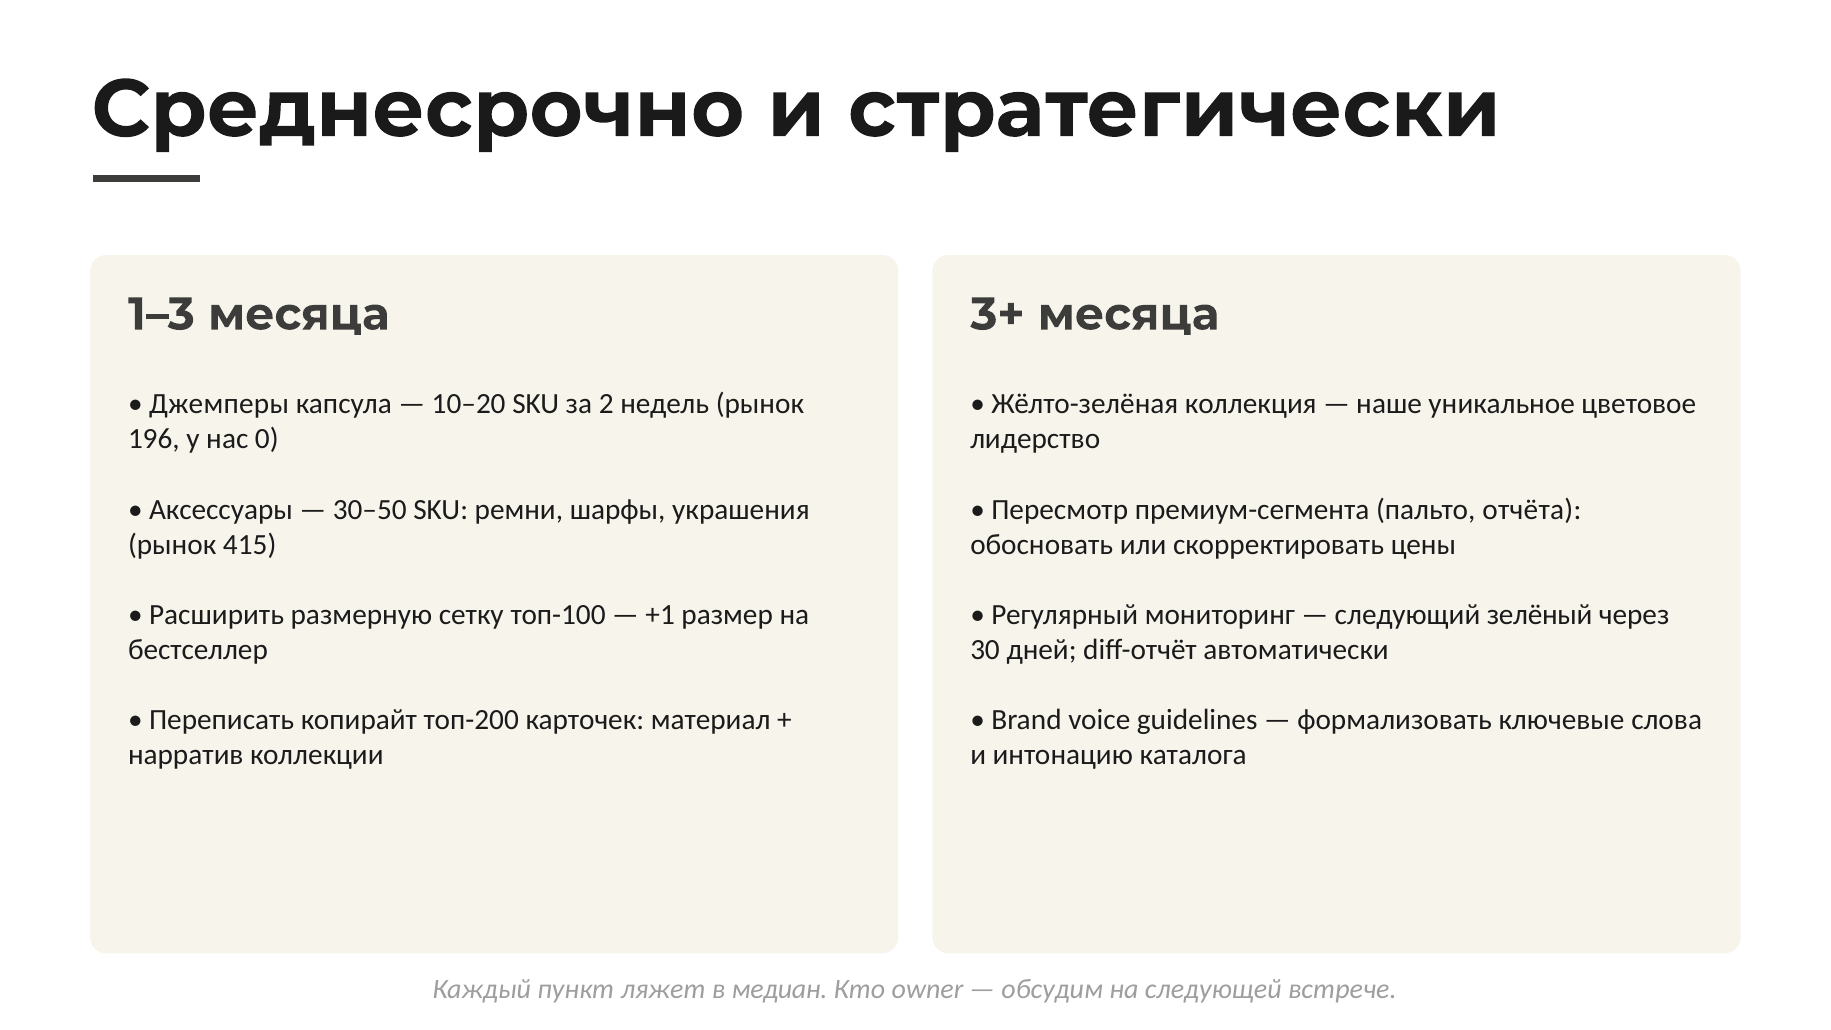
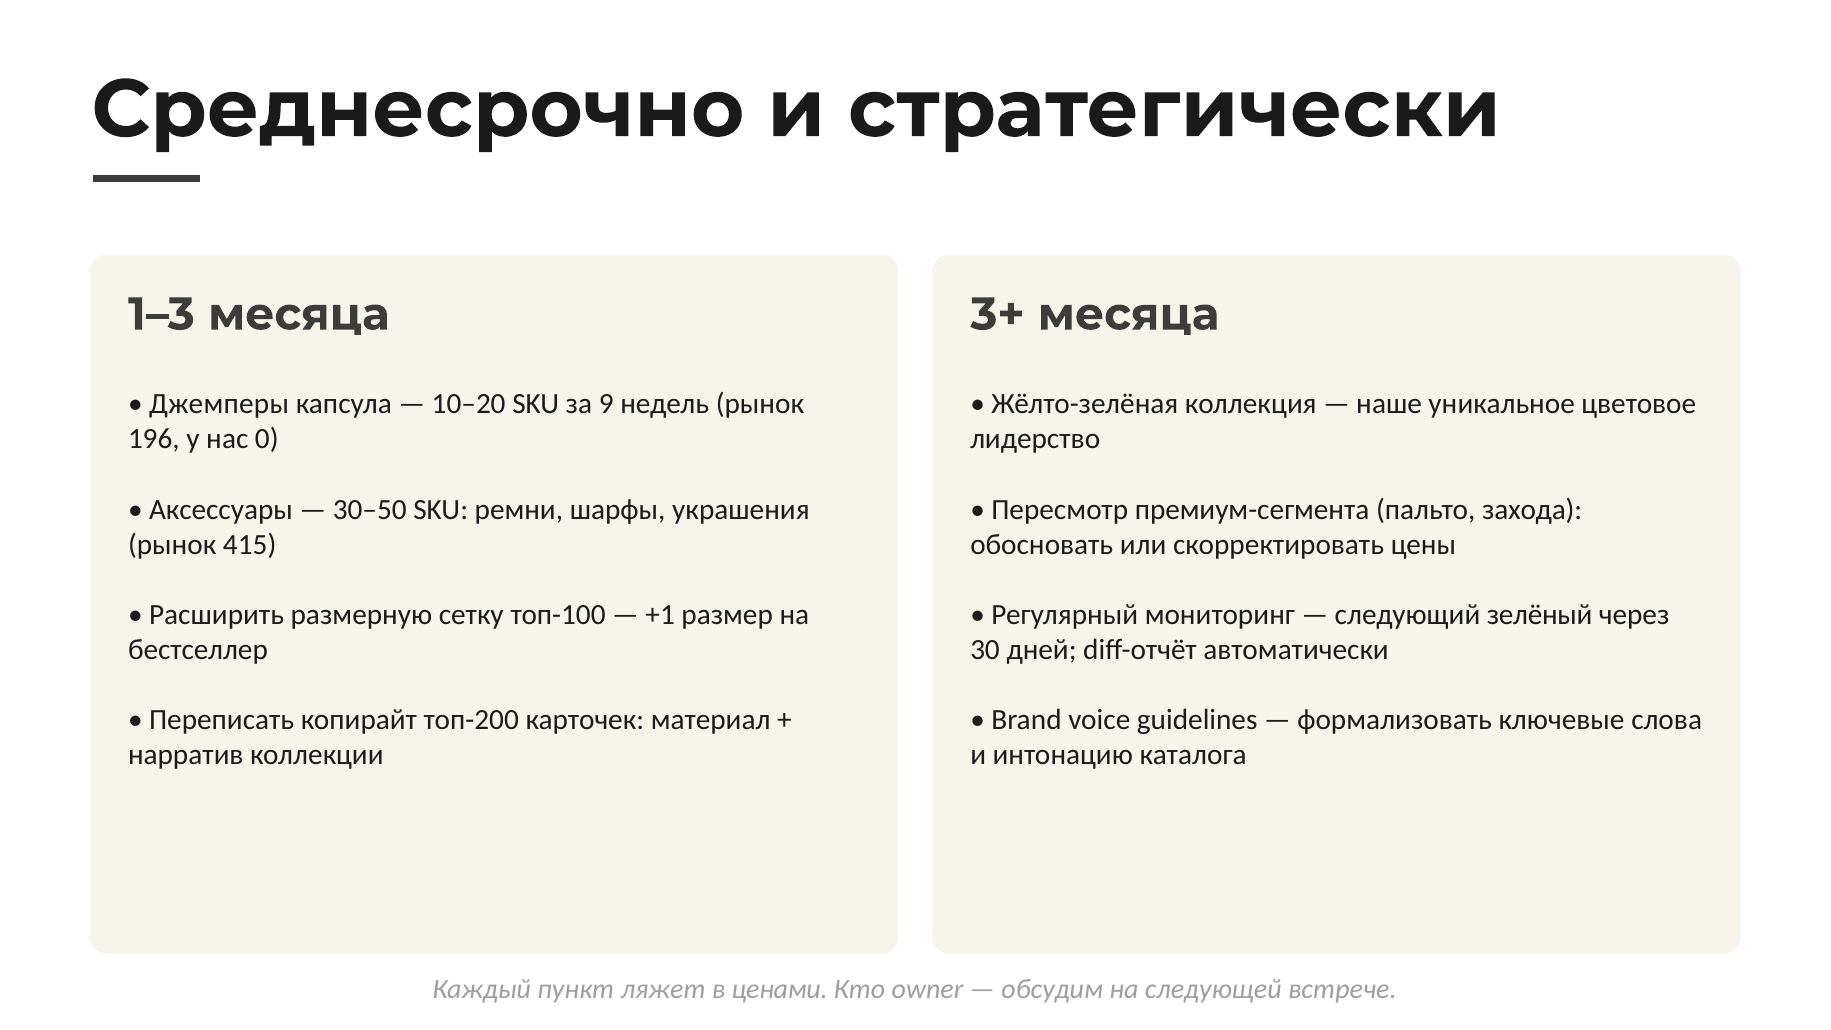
2: 2 -> 9
отчёта: отчёта -> захода
медиан: медиан -> ценами
